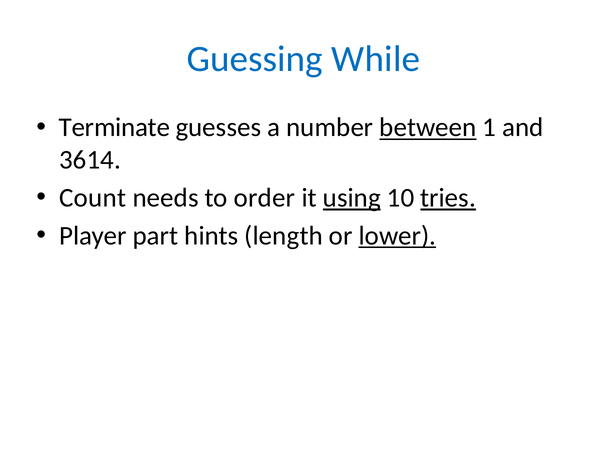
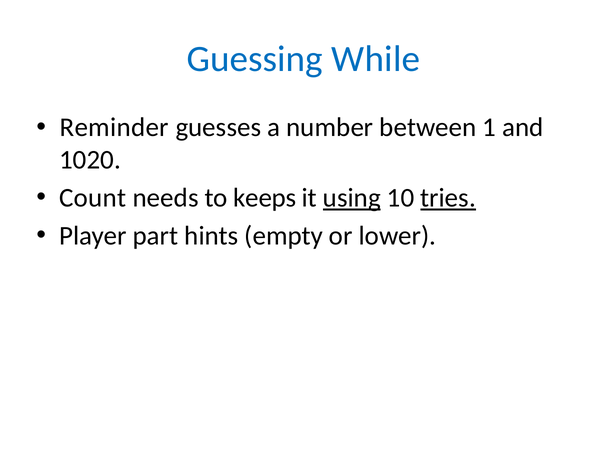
Terminate: Terminate -> Reminder
between underline: present -> none
3614: 3614 -> 1020
order: order -> keeps
length: length -> empty
lower underline: present -> none
